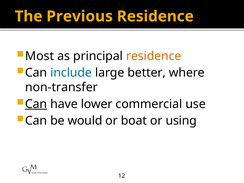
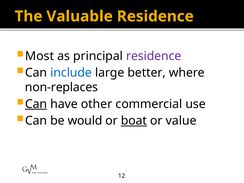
Previous: Previous -> Valuable
residence at (154, 56) colour: orange -> purple
non-transfer: non-transfer -> non-replaces
lower: lower -> other
boat underline: none -> present
using: using -> value
